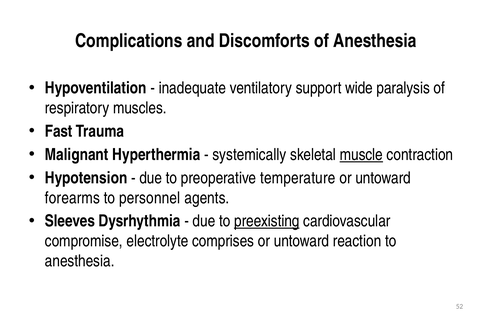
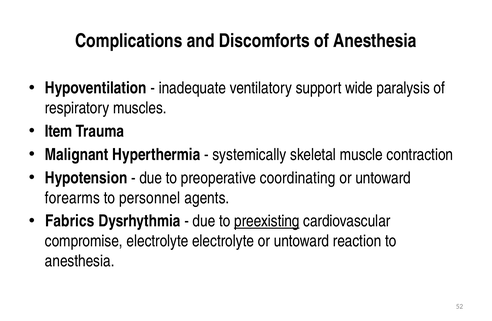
Fast: Fast -> Item
muscle underline: present -> none
temperature: temperature -> coordinating
Sleeves: Sleeves -> Fabrics
electrolyte comprises: comprises -> electrolyte
